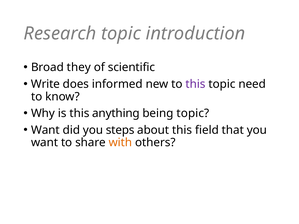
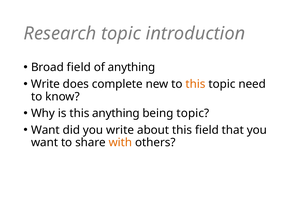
Broad they: they -> field
of scientific: scientific -> anything
informed: informed -> complete
this at (196, 84) colour: purple -> orange
you steps: steps -> write
